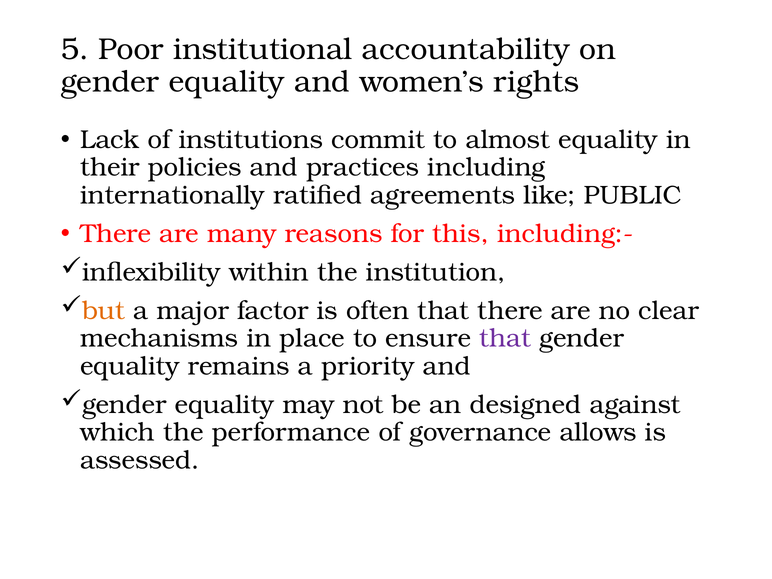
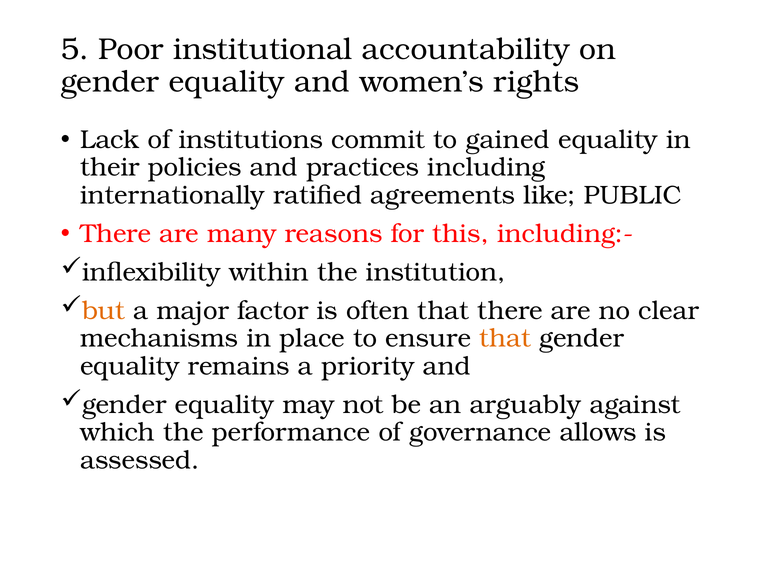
almost: almost -> gained
that at (505, 338) colour: purple -> orange
designed: designed -> arguably
